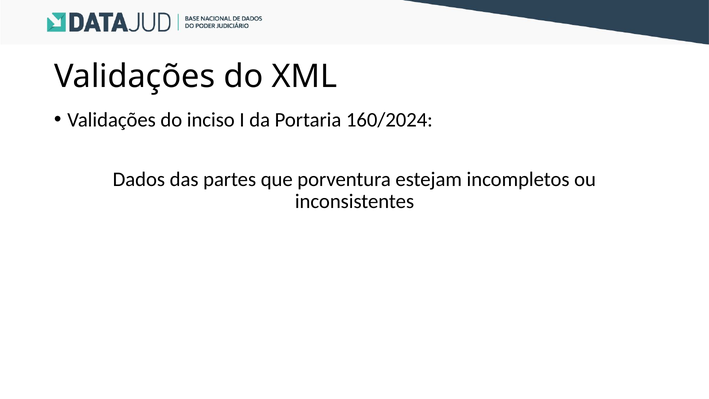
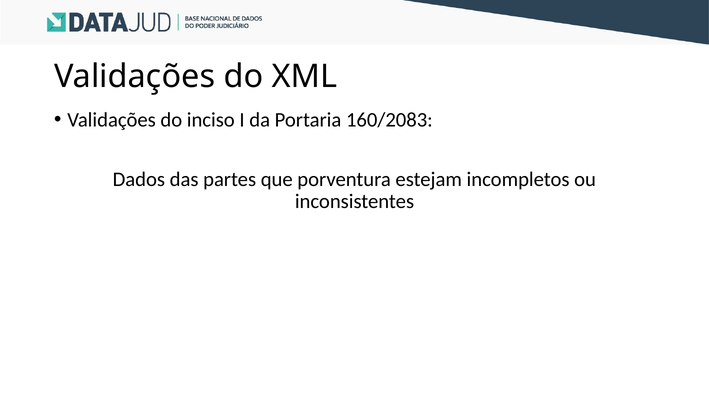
160/2024: 160/2024 -> 160/2083
